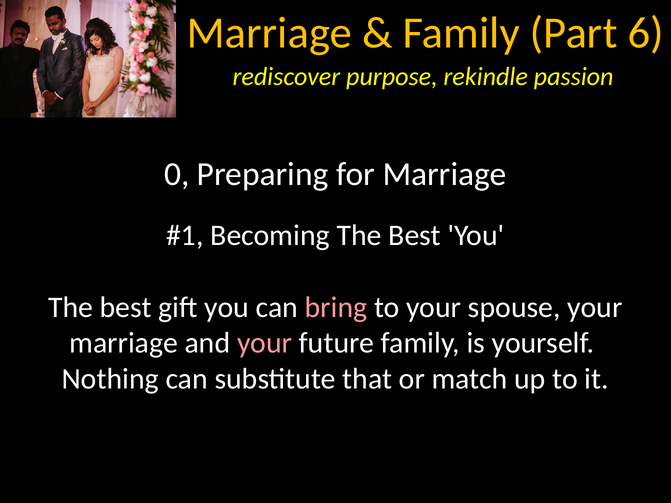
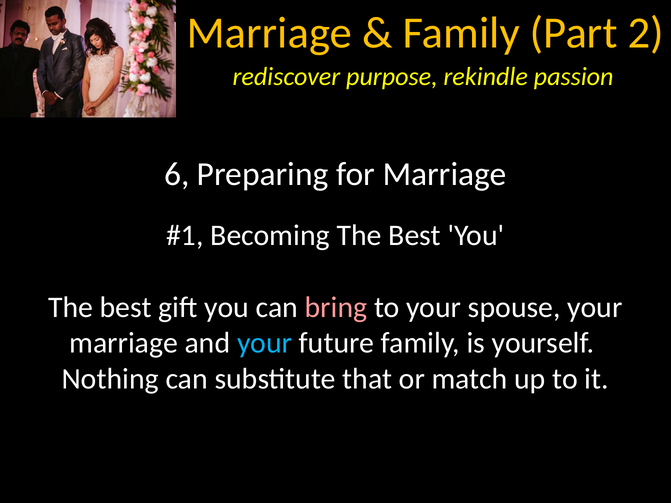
6: 6 -> 2
0: 0 -> 6
your at (265, 343) colour: pink -> light blue
